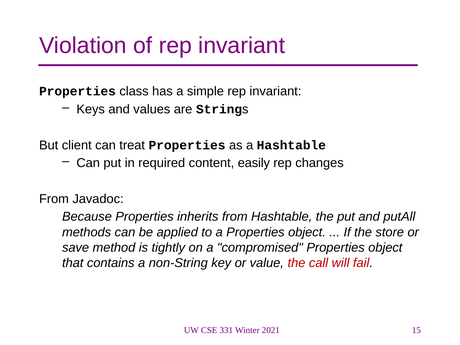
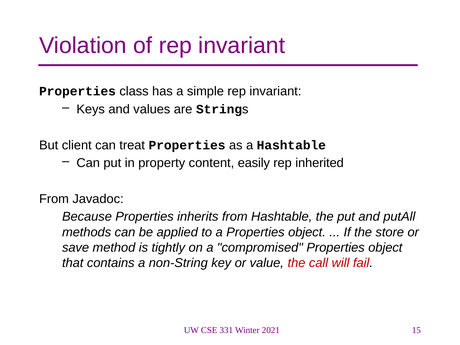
required: required -> property
changes: changes -> inherited
